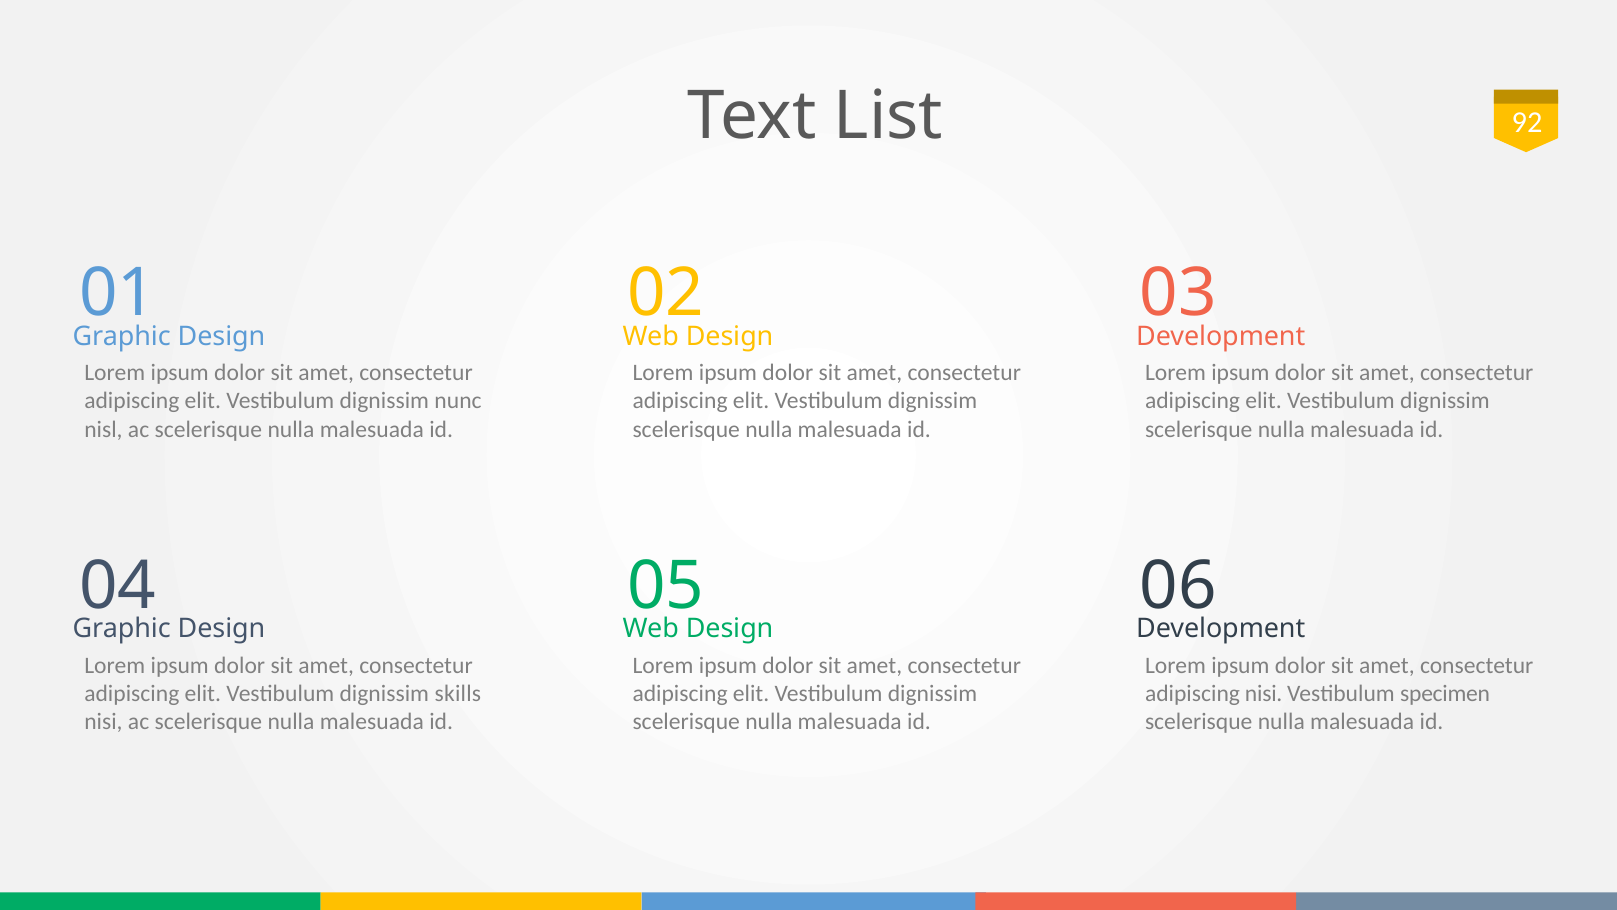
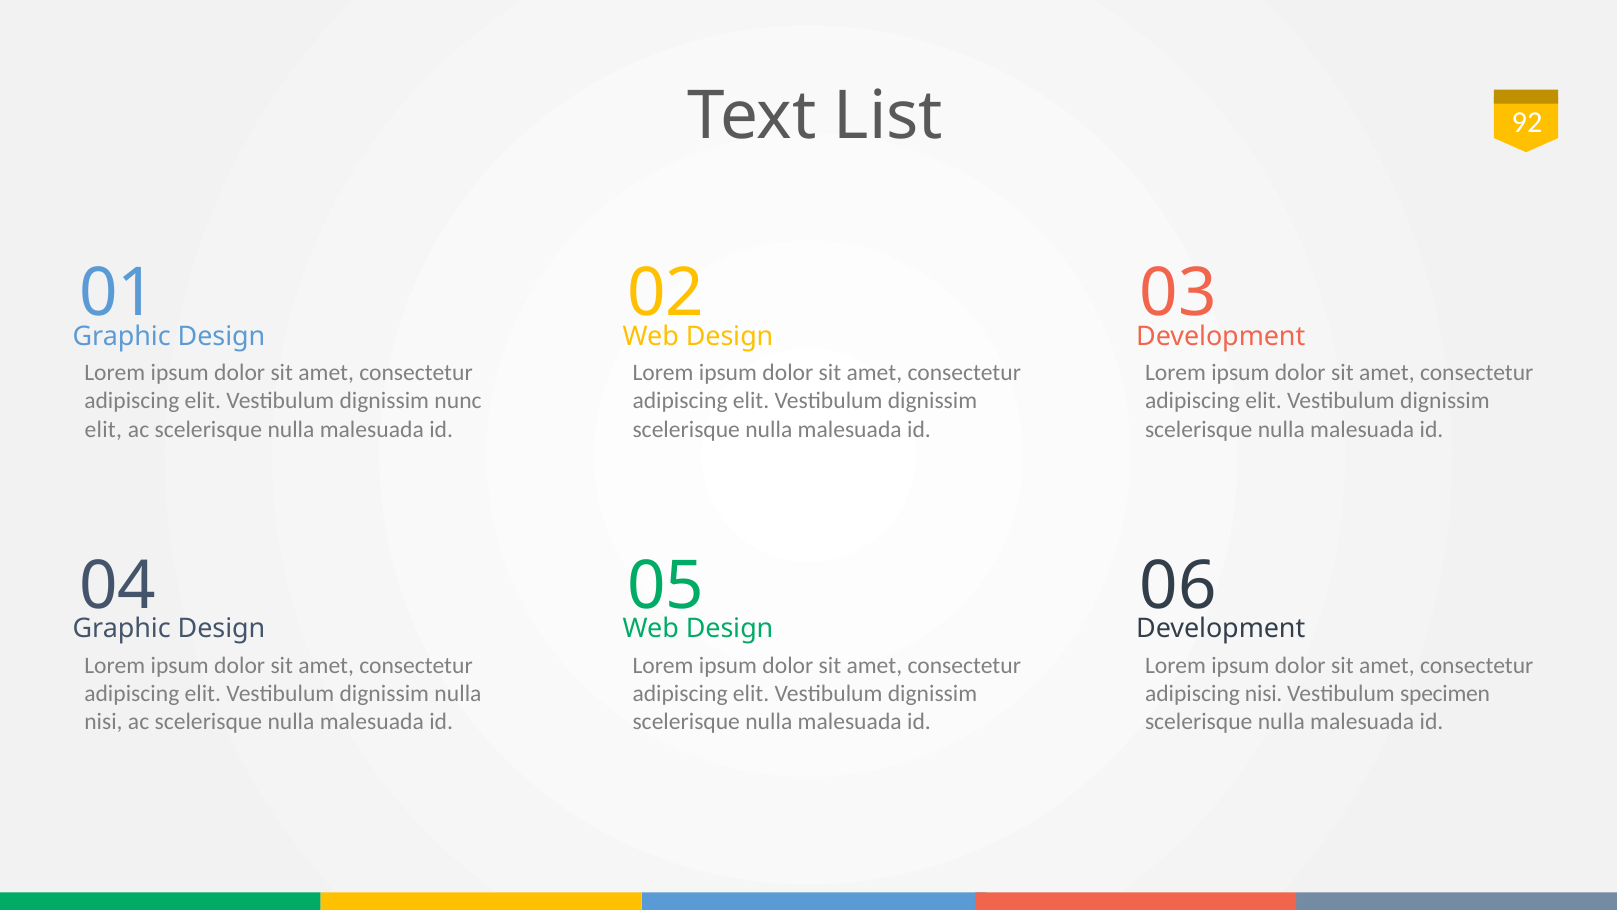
nisl at (103, 429): nisl -> elit
dignissim skills: skills -> nulla
